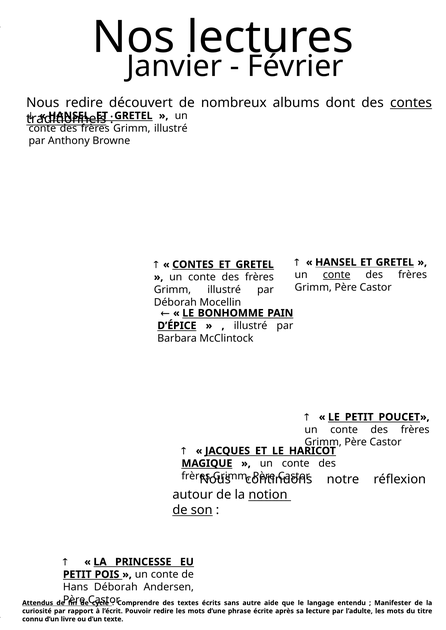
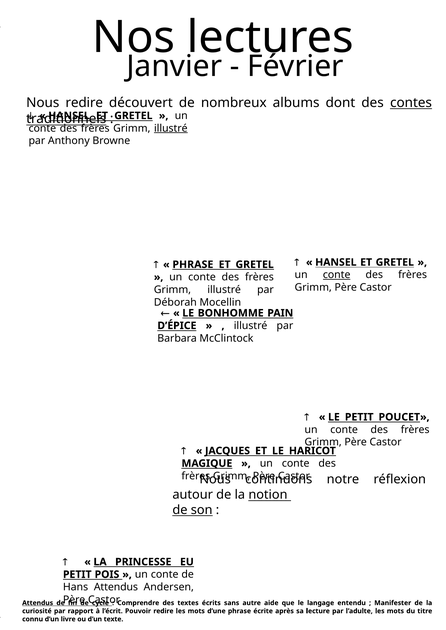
illustré at (171, 128) underline: none -> present
CONTES at (193, 265): CONTES -> PHRASE
Hans Déborah: Déborah -> Attendus
